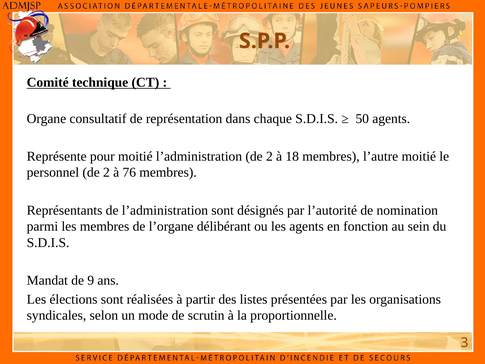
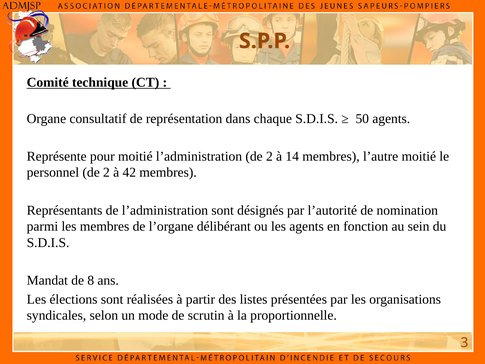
18: 18 -> 14
76: 76 -> 42
9: 9 -> 8
